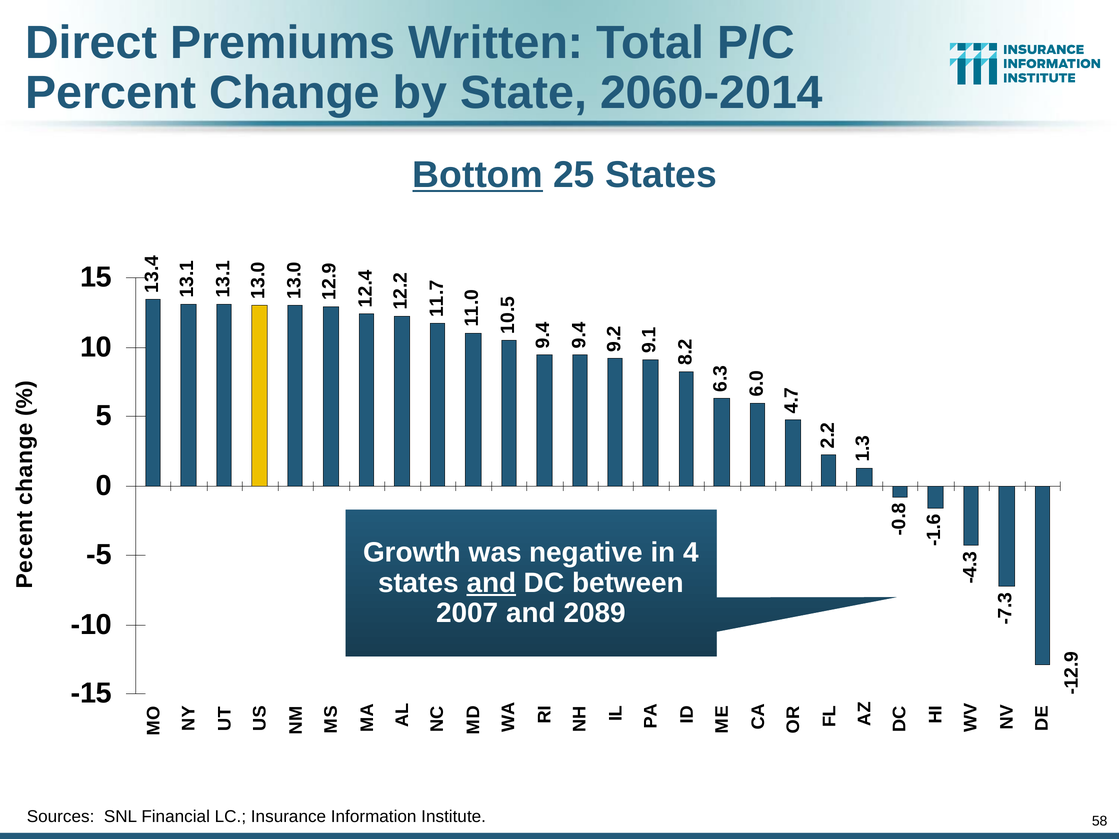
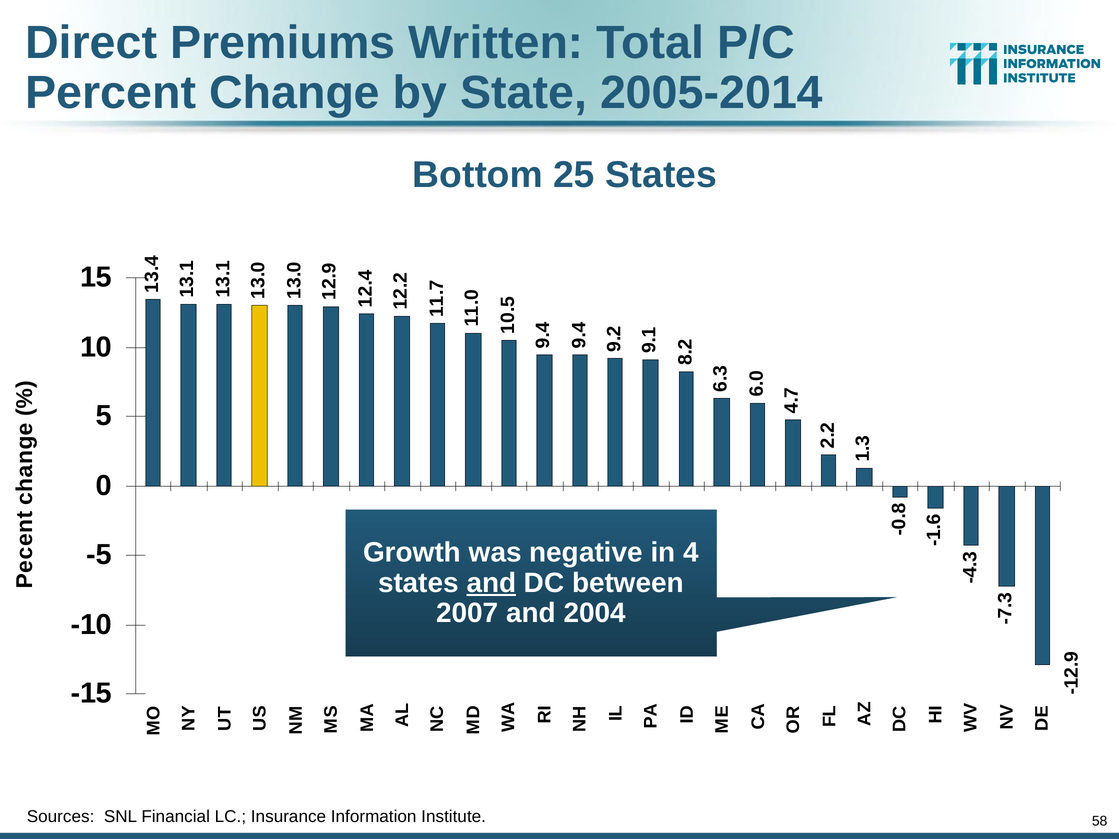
2060-2014: 2060-2014 -> 2005-2014
Bottom underline: present -> none
2089: 2089 -> 2004
